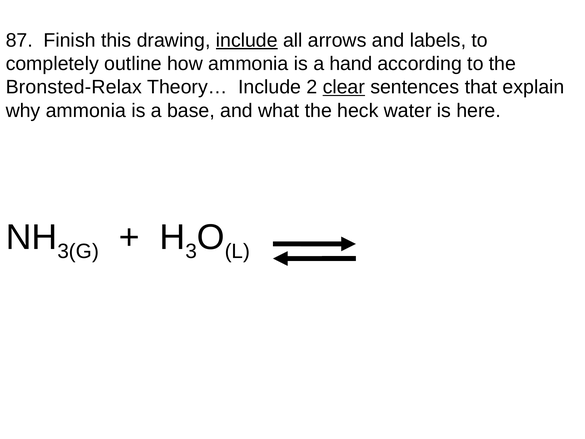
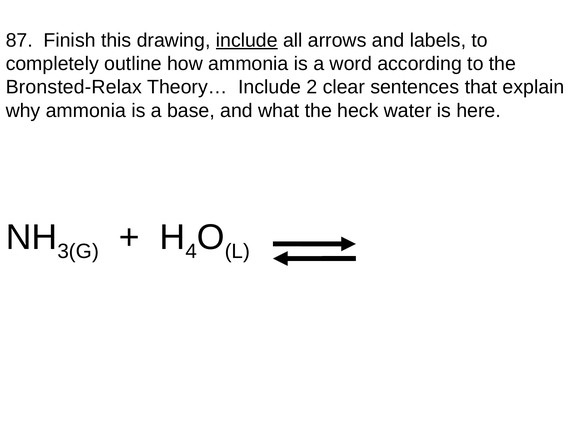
hand: hand -> word
clear underline: present -> none
3: 3 -> 4
